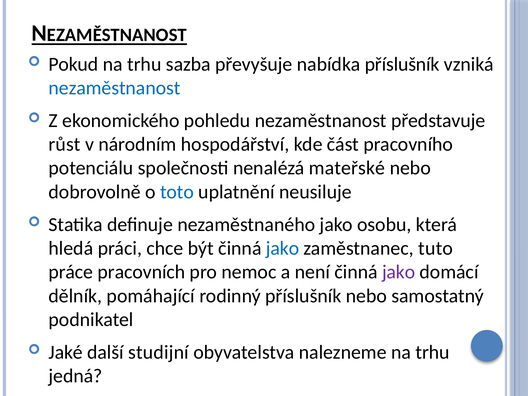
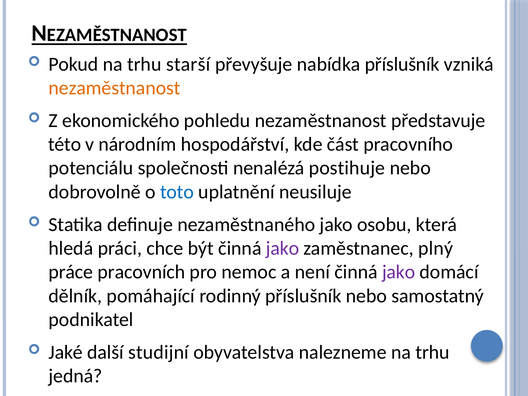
sazba: sazba -> starší
nezaměstnanost at (114, 88) colour: blue -> orange
růst: růst -> této
mateřské: mateřské -> postihuje
jako at (283, 248) colour: blue -> purple
tuto: tuto -> plný
